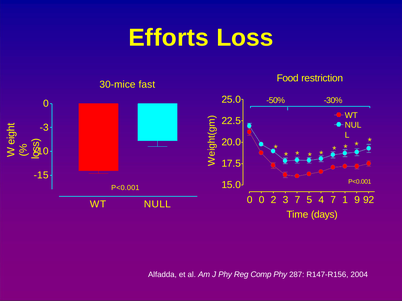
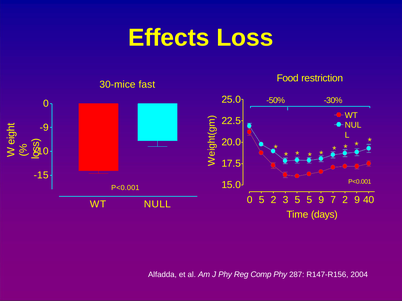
Efforts: Efforts -> Effects
-3: -3 -> -9
0 0: 0 -> 5
3 7: 7 -> 5
5 4: 4 -> 9
7 1: 1 -> 2
92: 92 -> 40
